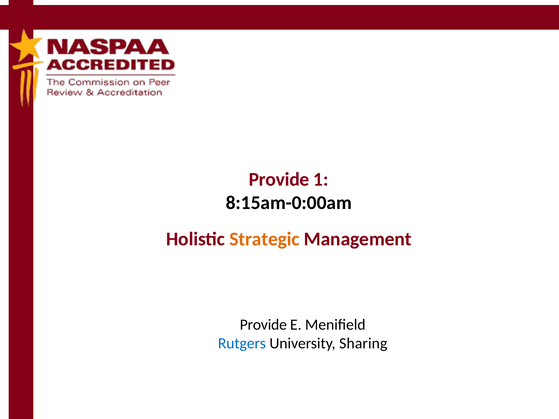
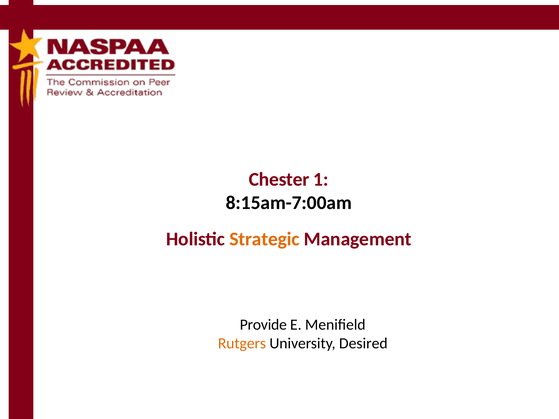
Provide at (279, 179): Provide -> Chester
8:15am-0:00am: 8:15am-0:00am -> 8:15am-7:00am
Rutgers colour: blue -> orange
Sharing: Sharing -> Desired
